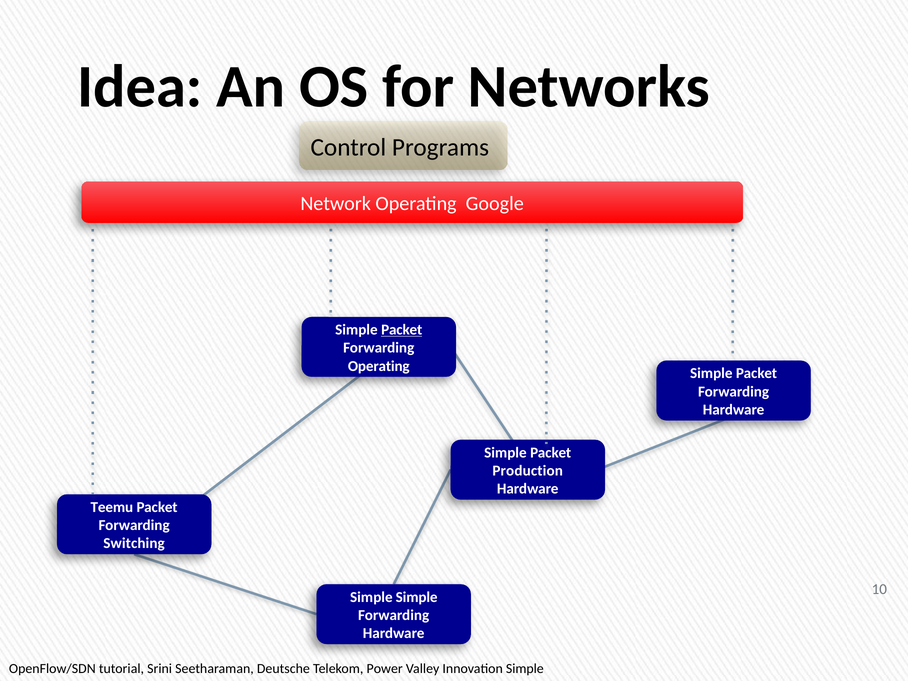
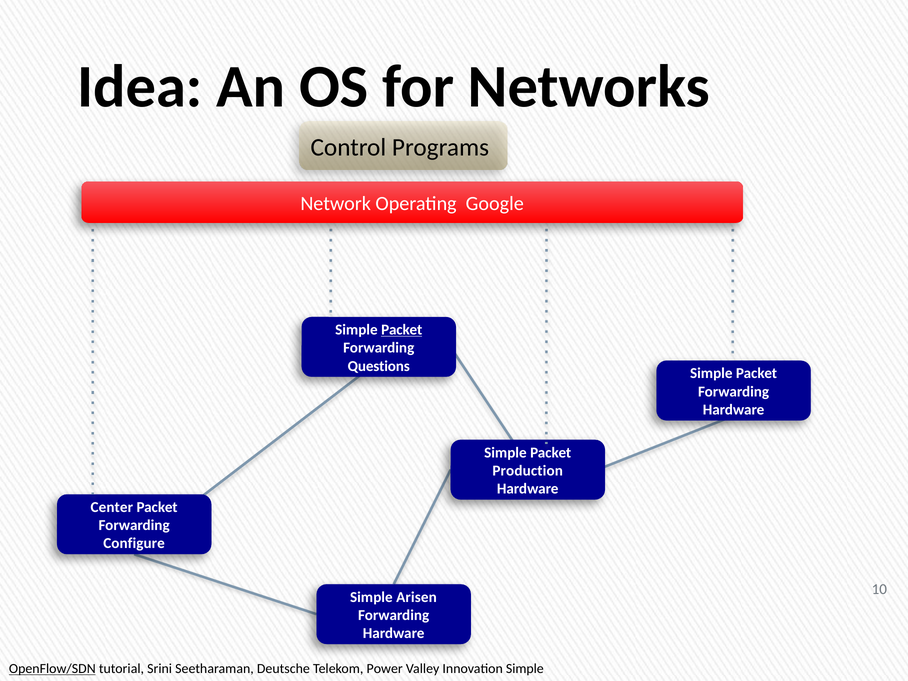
Operating at (379, 366): Operating -> Questions
Teemu: Teemu -> Center
Switching: Switching -> Configure
Simple Simple: Simple -> Arisen
OpenFlow/SDN underline: none -> present
